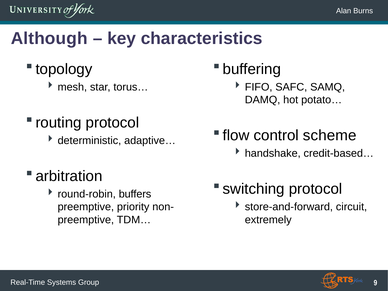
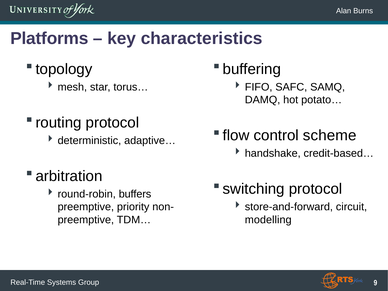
Although: Although -> Platforms
extremely: extremely -> modelling
